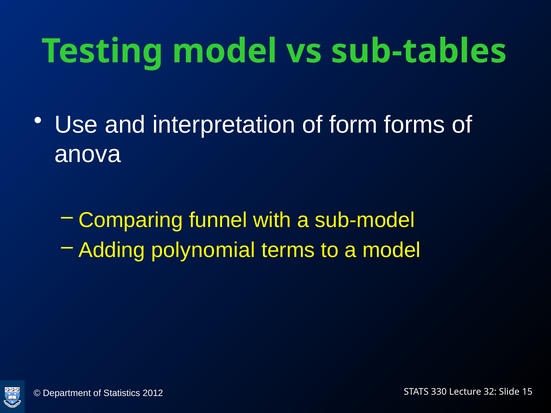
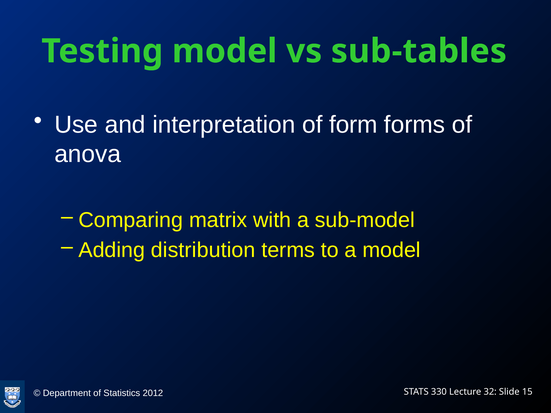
funnel: funnel -> matrix
polynomial: polynomial -> distribution
